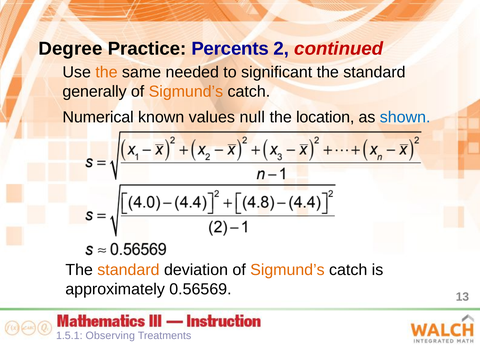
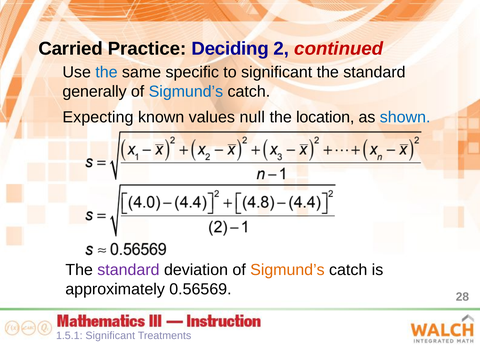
Degree: Degree -> Carried
Percents: Percents -> Deciding
the at (106, 72) colour: orange -> blue
needed: needed -> specific
Sigmund’s at (186, 92) colour: orange -> blue
Numerical: Numerical -> Expecting
standard at (128, 270) colour: orange -> purple
13: 13 -> 28
1.5.1 Observing: Observing -> Significant
